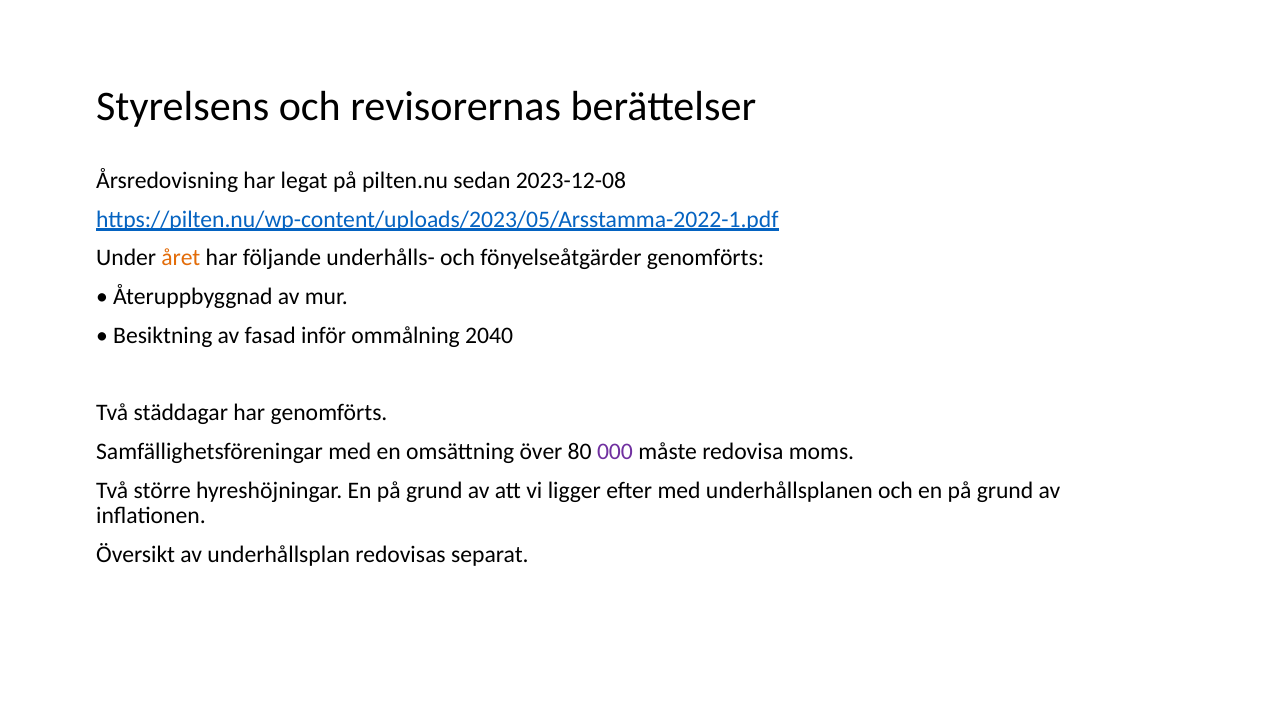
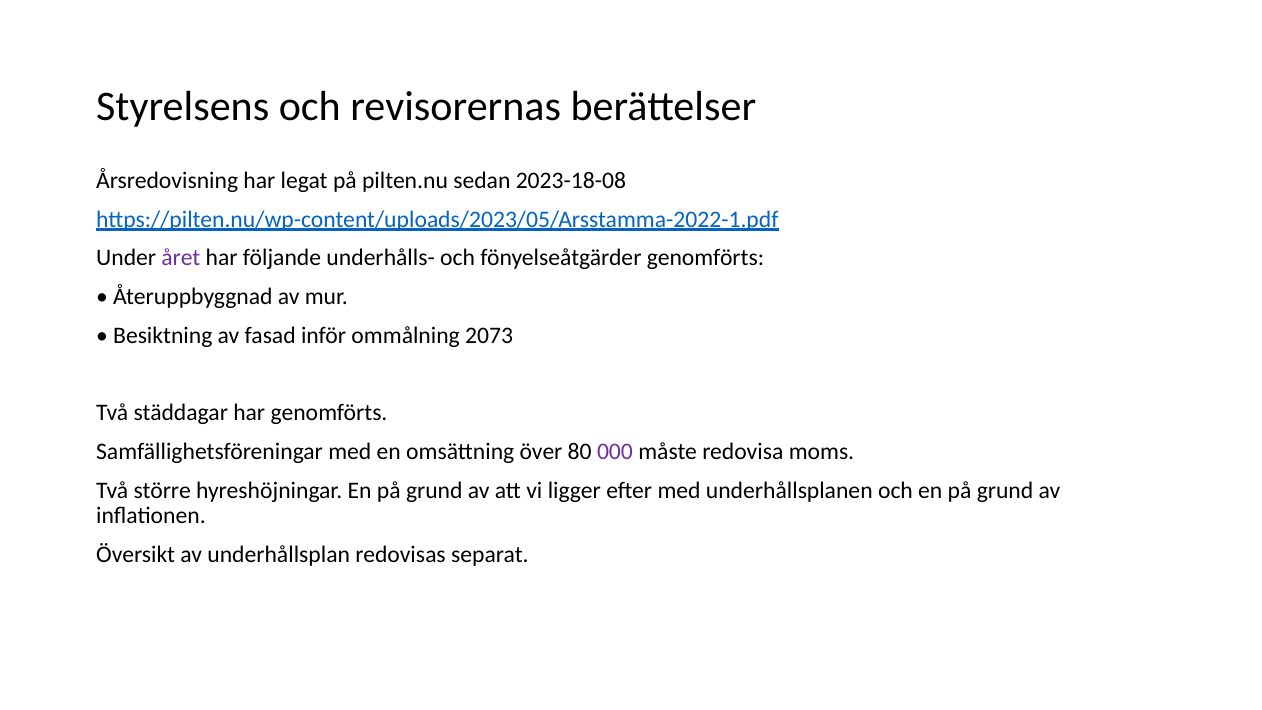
2023-12-08: 2023-12-08 -> 2023-18-08
året colour: orange -> purple
2040: 2040 -> 2073
